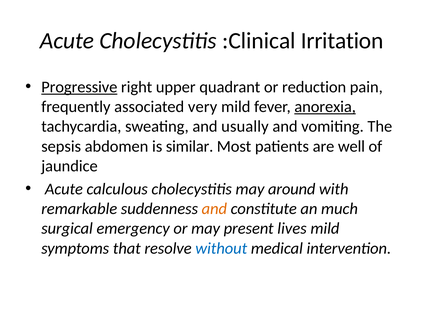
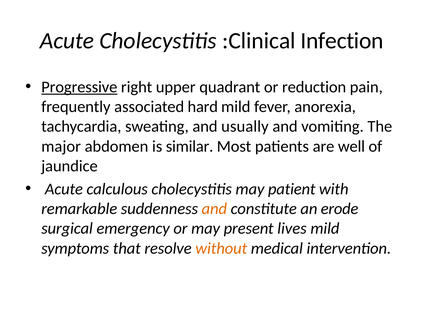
Irritation: Irritation -> Infection
very: very -> hard
anorexia underline: present -> none
sepsis: sepsis -> major
around: around -> patient
much: much -> erode
without colour: blue -> orange
